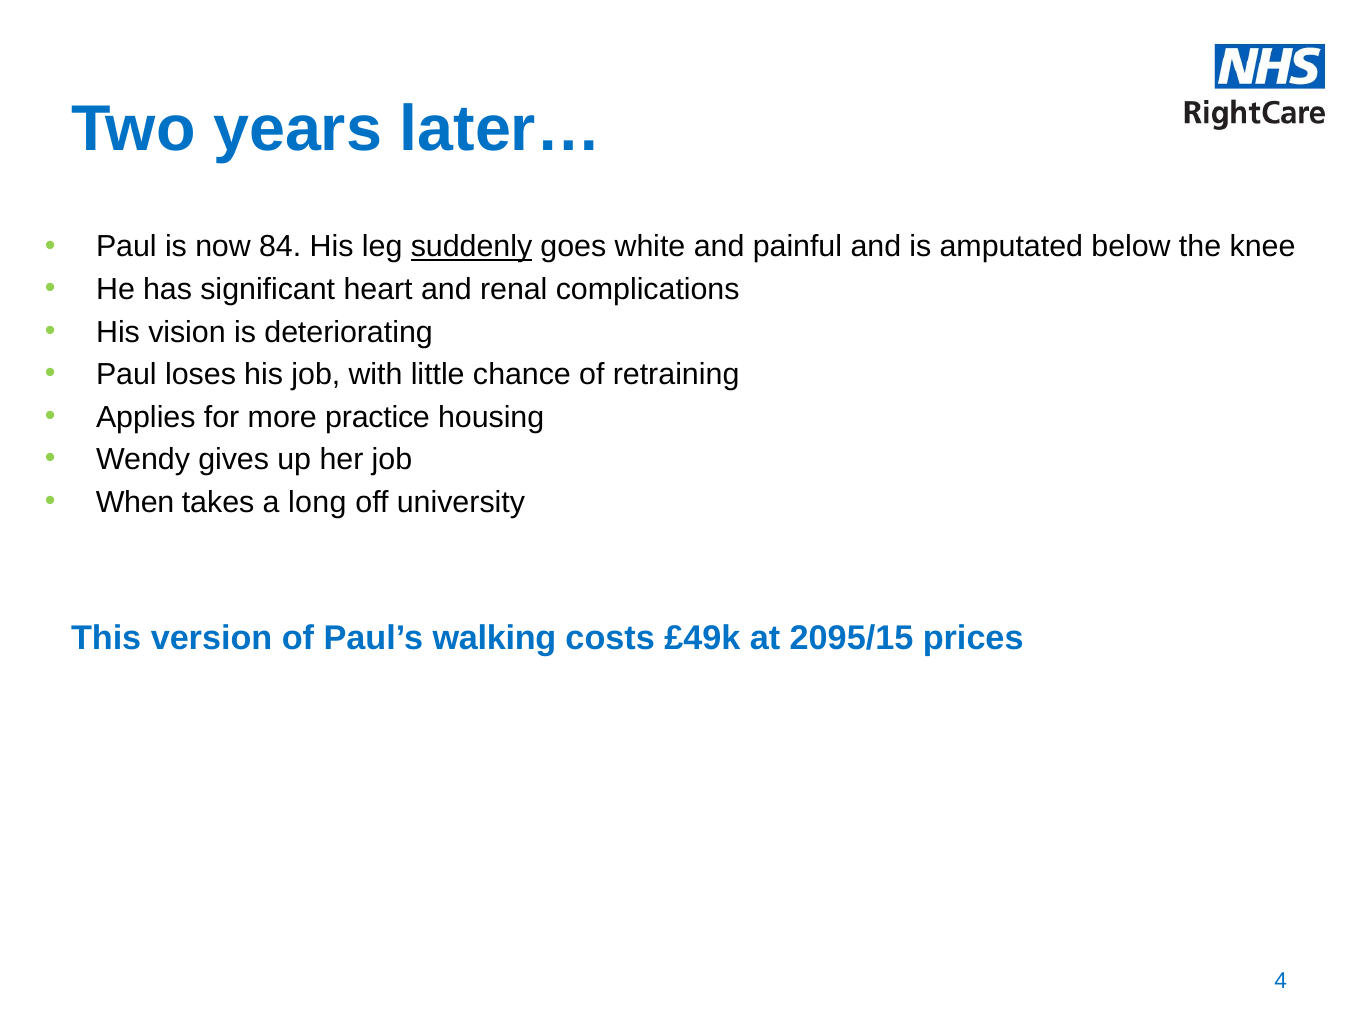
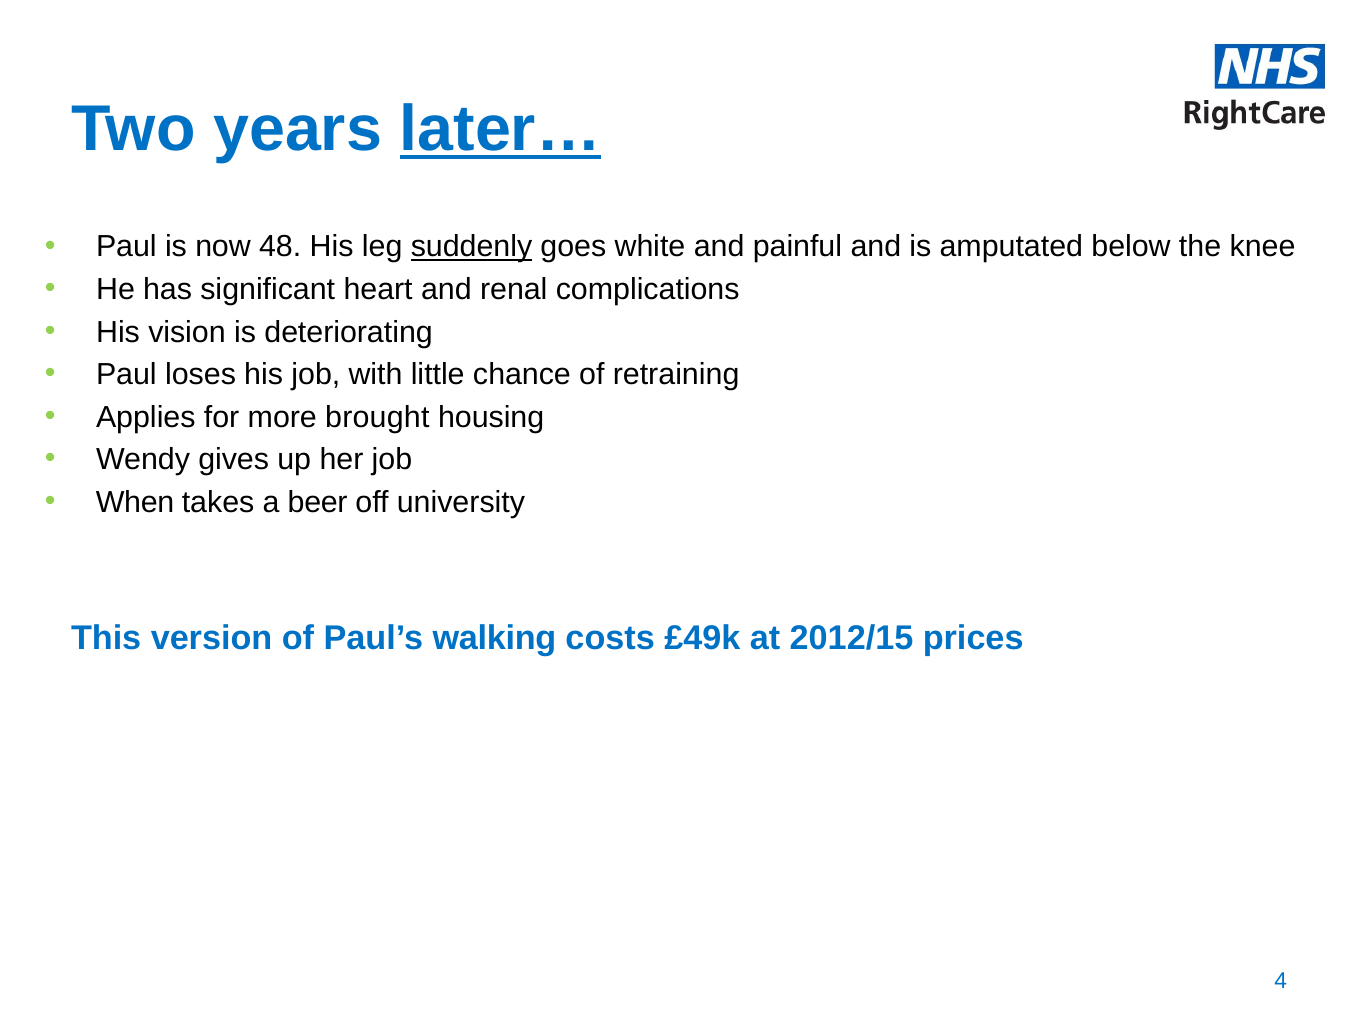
later… underline: none -> present
84: 84 -> 48
practice: practice -> brought
long: long -> beer
2095/15: 2095/15 -> 2012/15
